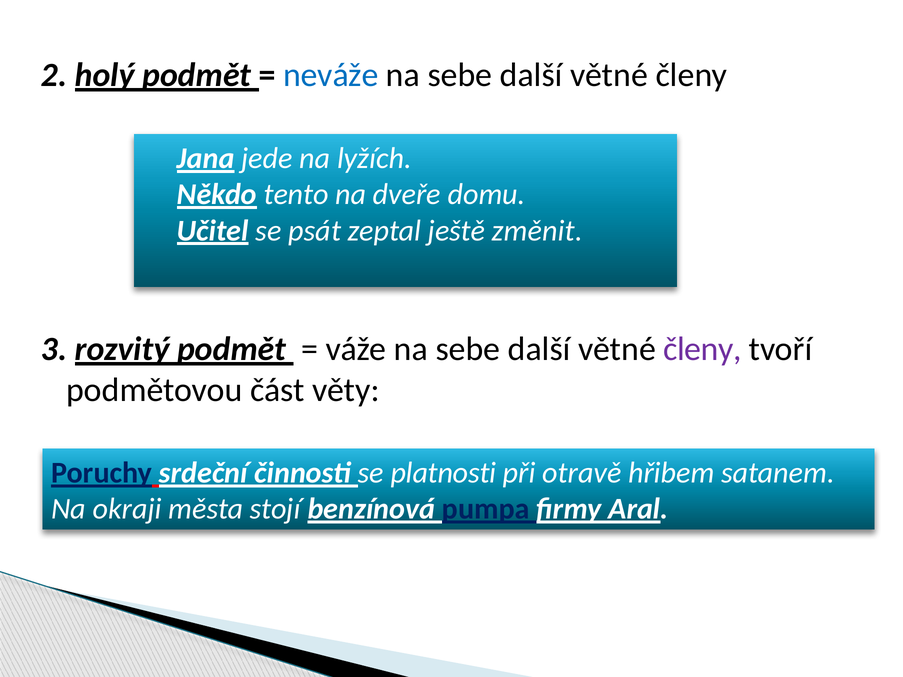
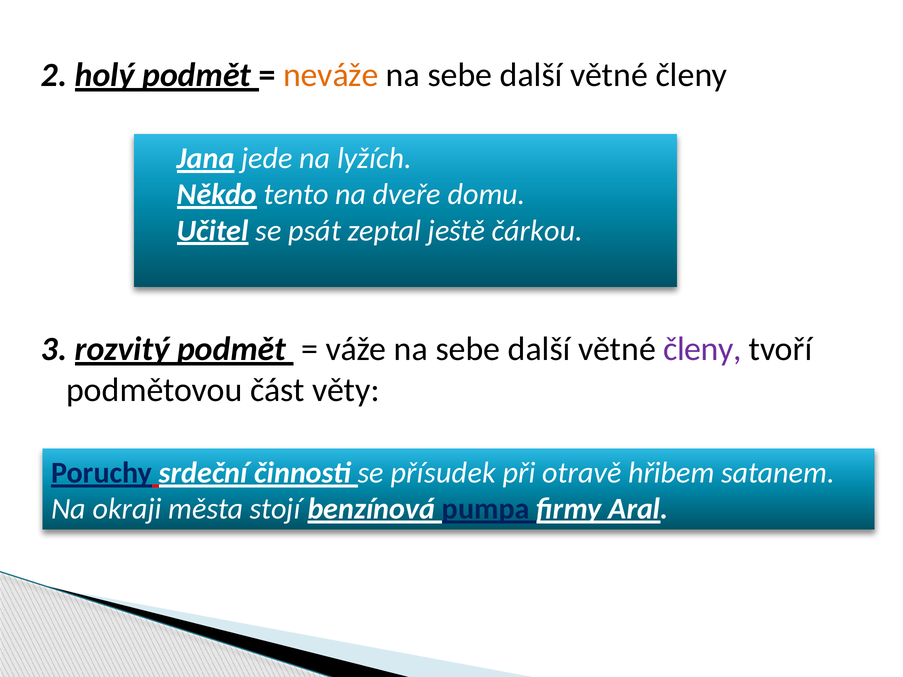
neváže colour: blue -> orange
změnit: změnit -> čárkou
platnosti: platnosti -> přísudek
